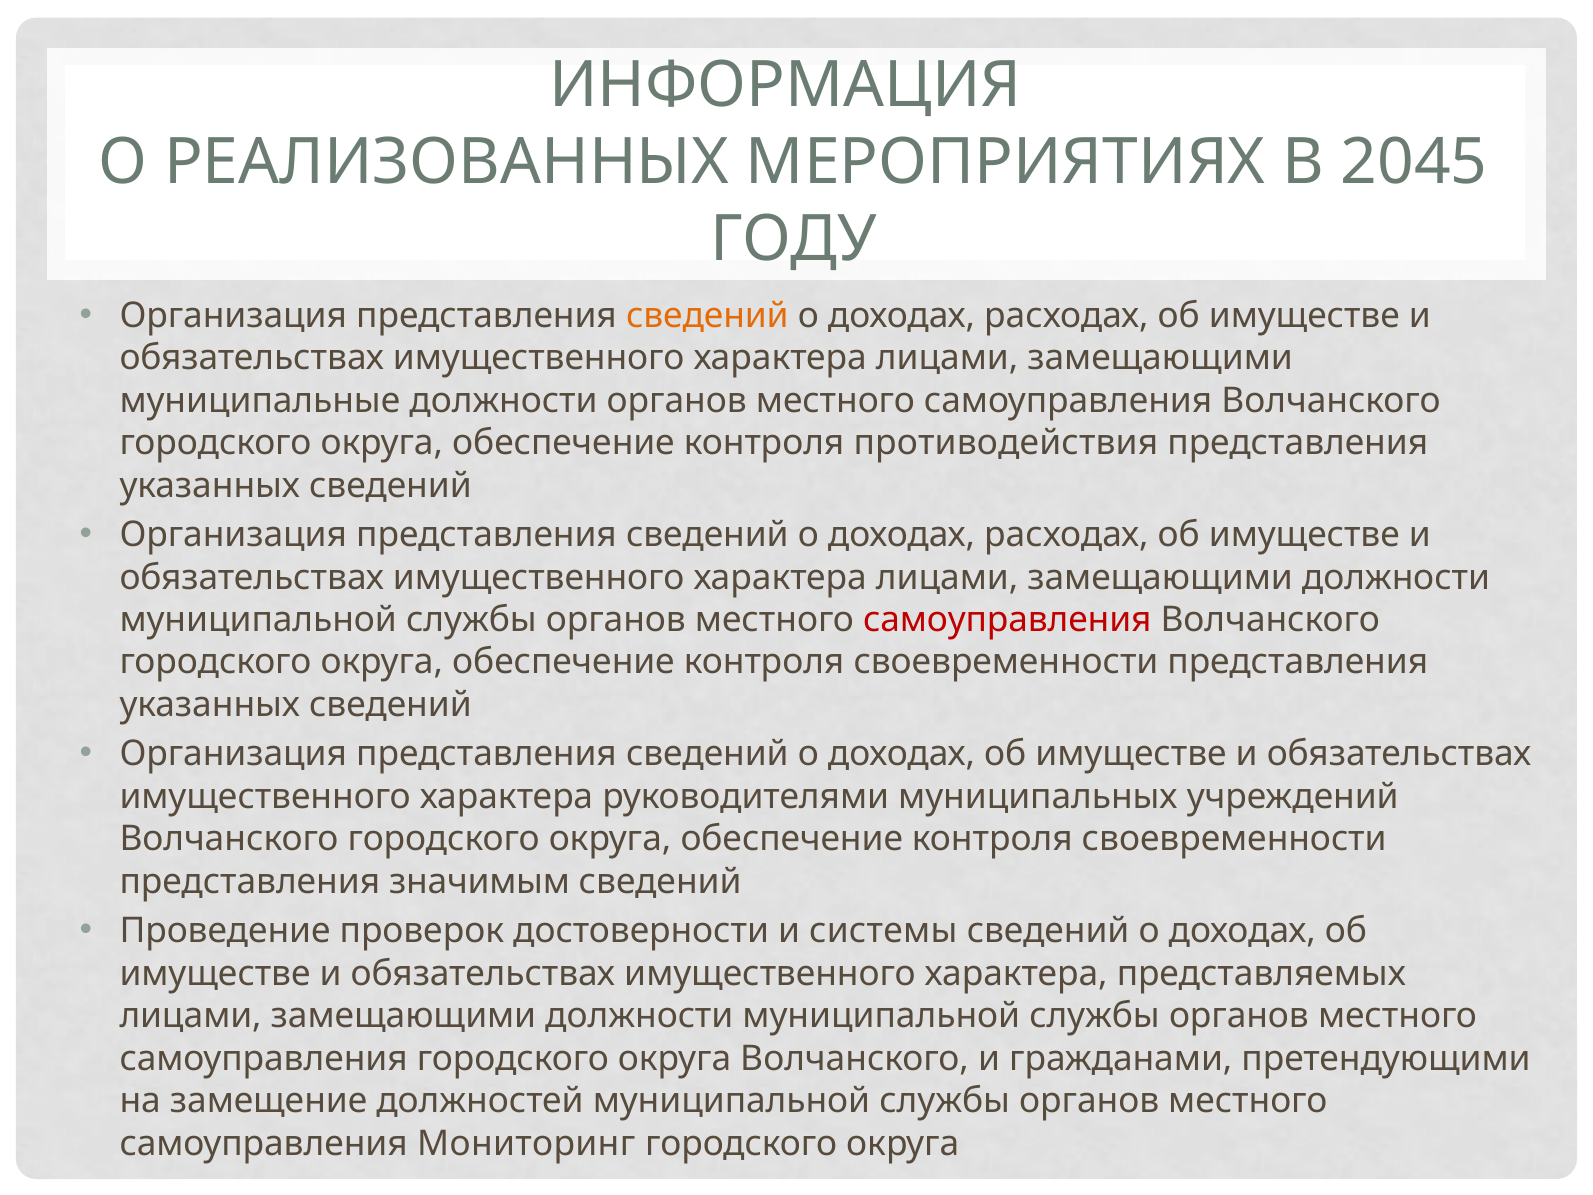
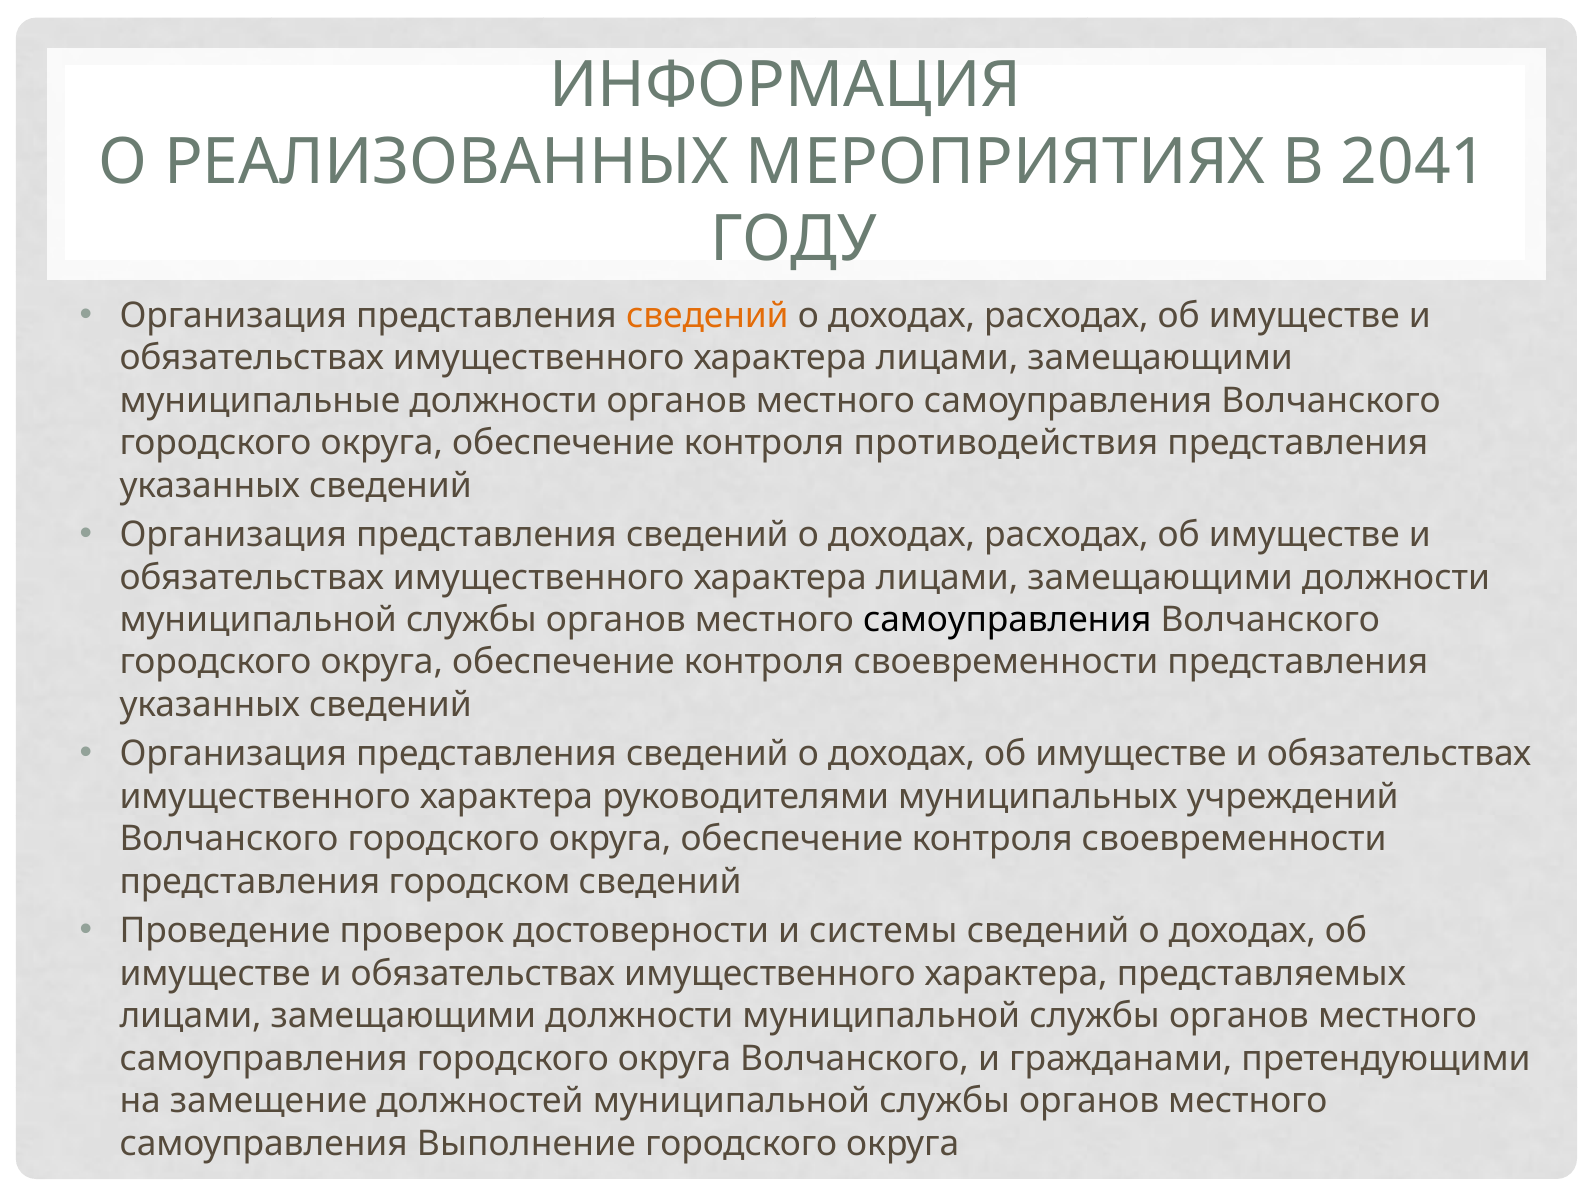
2045: 2045 -> 2041
самоуправления at (1007, 620) colour: red -> black
значимым: значимым -> городском
Мониторинг: Мониторинг -> Выполнение
